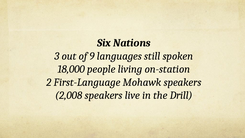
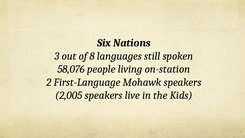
9: 9 -> 8
18,000: 18,000 -> 58,076
2,008: 2,008 -> 2,005
Drill: Drill -> Kids
